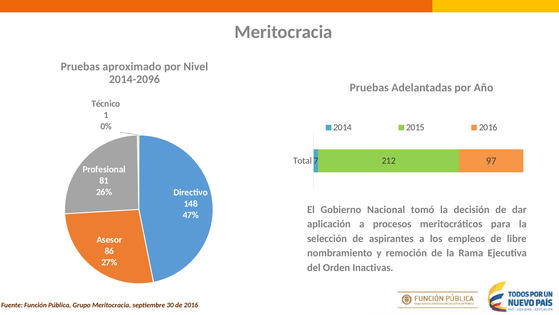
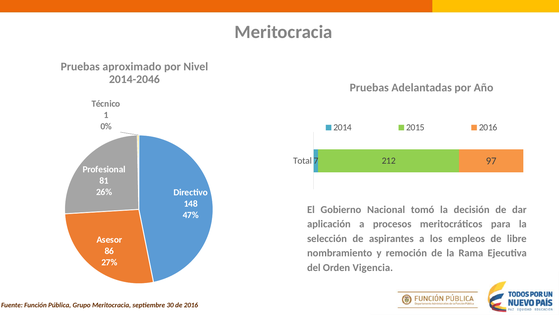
2014-2096: 2014-2096 -> 2014-2046
Inactivas: Inactivas -> Vigencia
